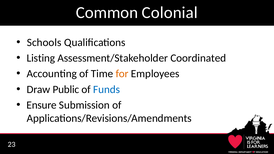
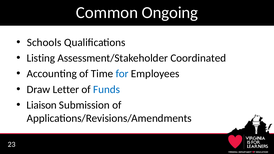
Colonial: Colonial -> Ongoing
for colour: orange -> blue
Public: Public -> Letter
Ensure: Ensure -> Liaison
